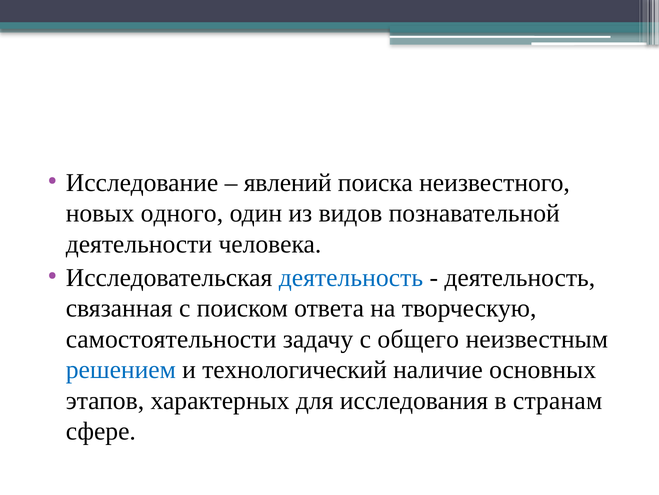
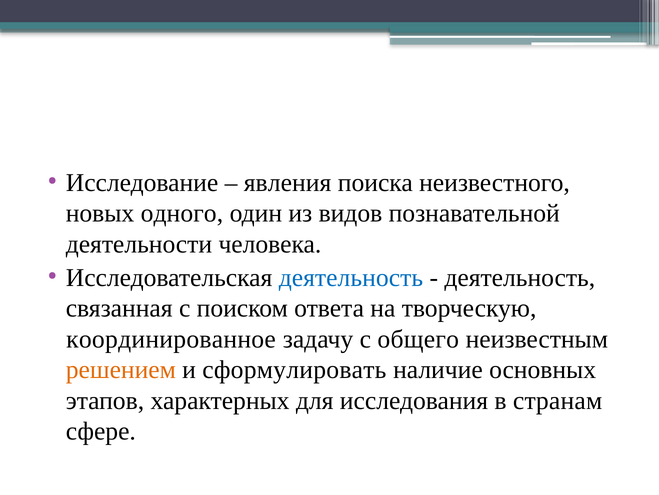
явлений: явлений -> явления
самостоятельности: самостоятельности -> координированное
решением colour: blue -> orange
технологический: технологический -> сформулировать
